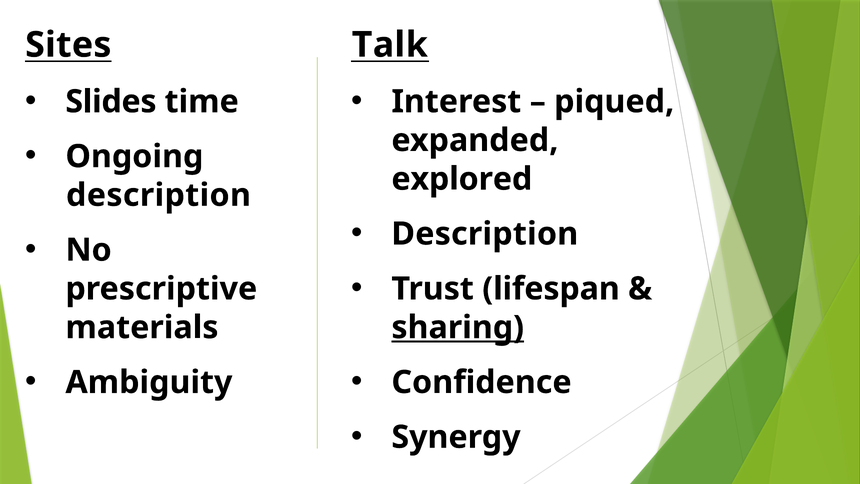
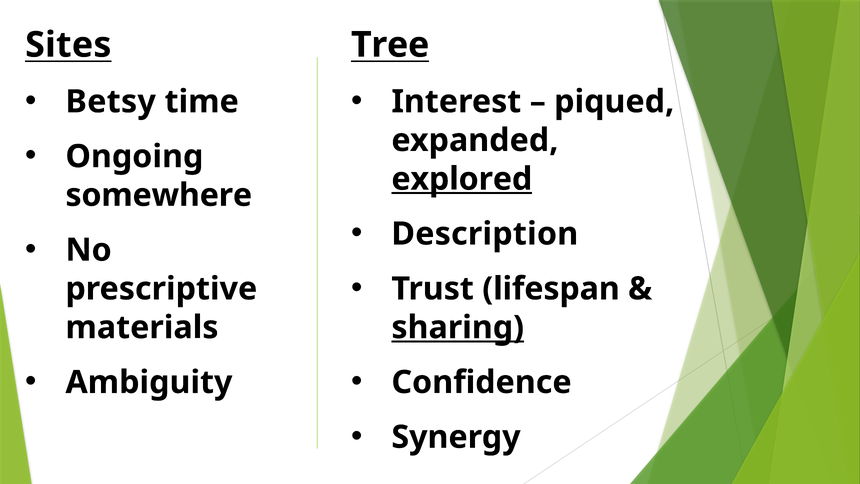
Talk: Talk -> Tree
Slides: Slides -> Betsy
explored underline: none -> present
description at (158, 195): description -> somewhere
